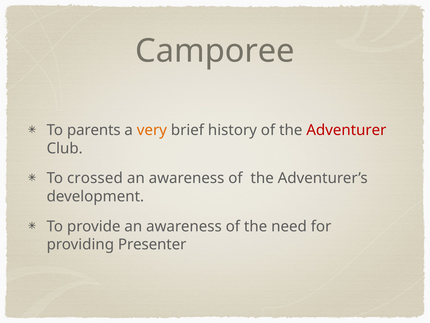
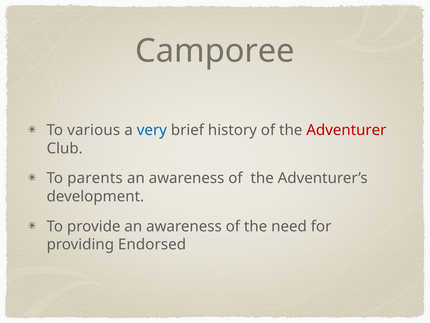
parents: parents -> various
very colour: orange -> blue
crossed: crossed -> parents
Presenter: Presenter -> Endorsed
